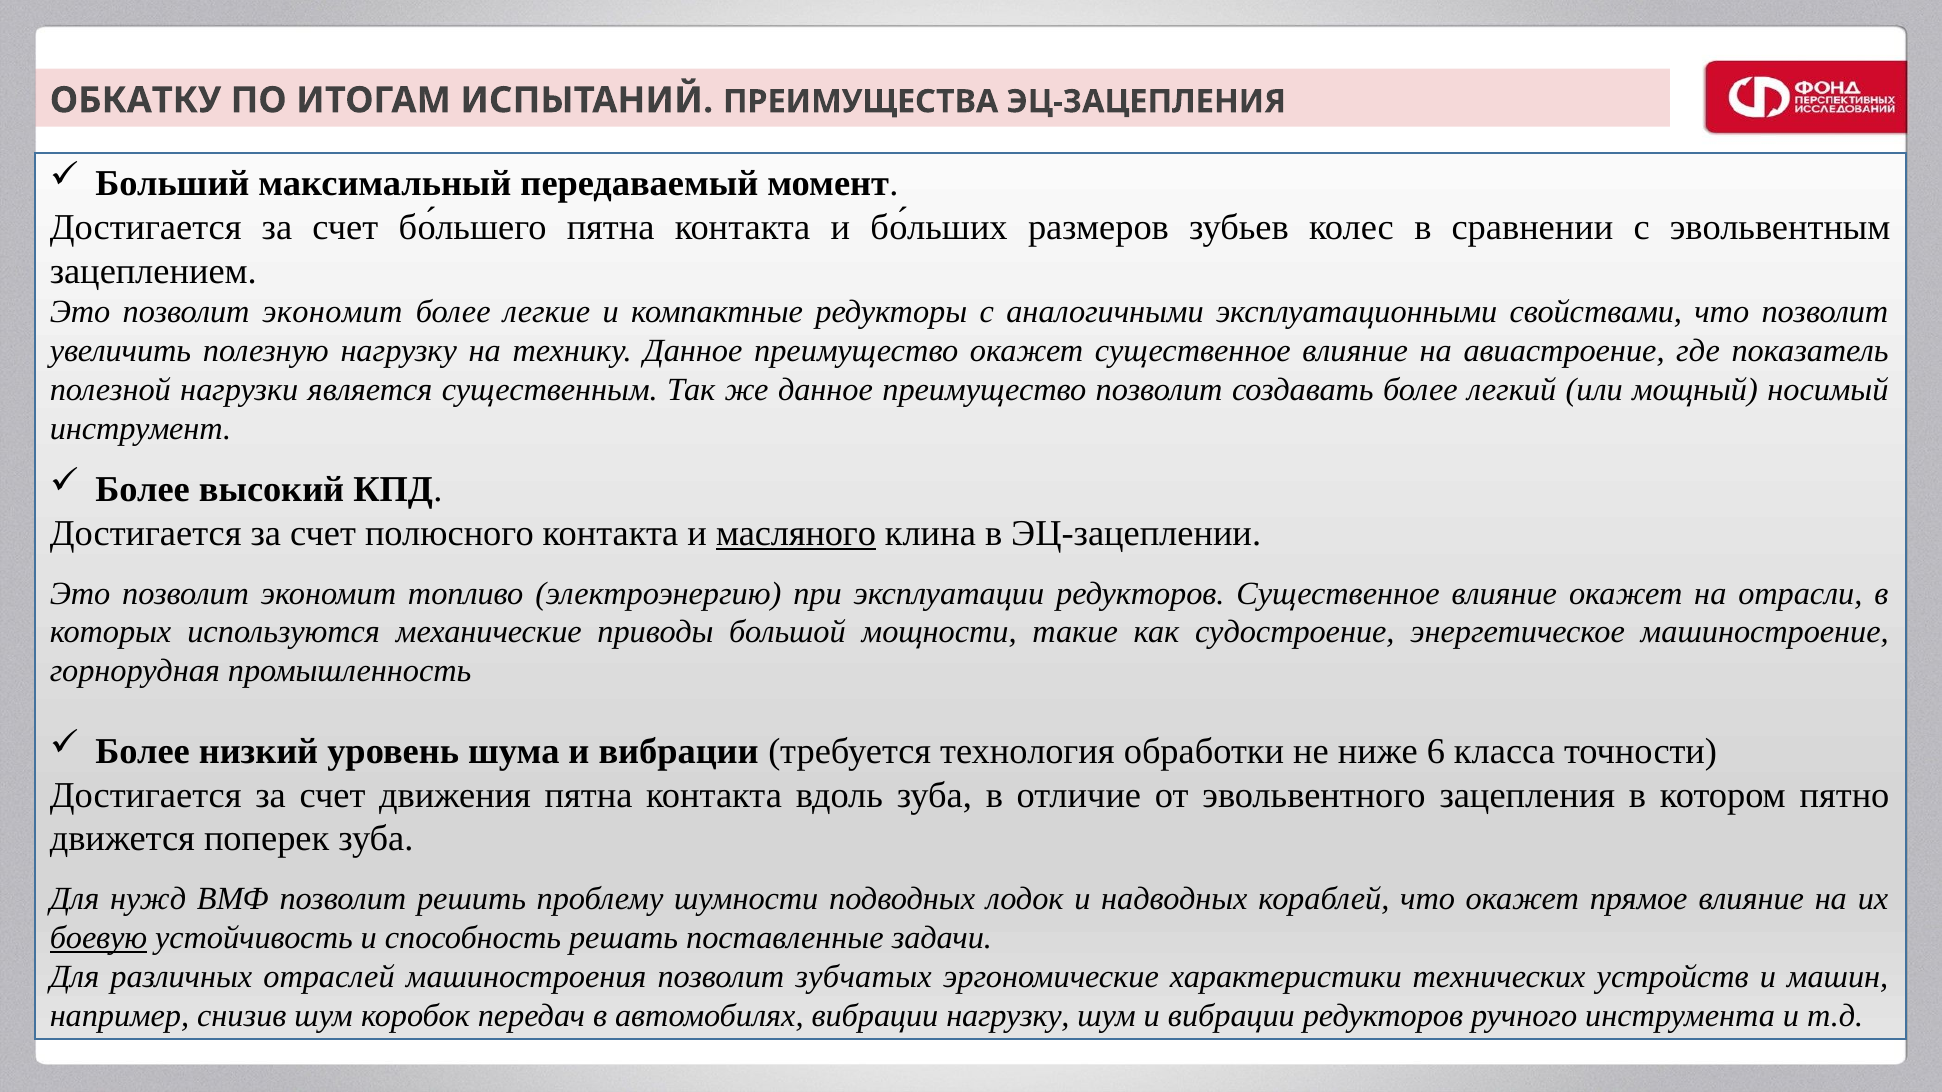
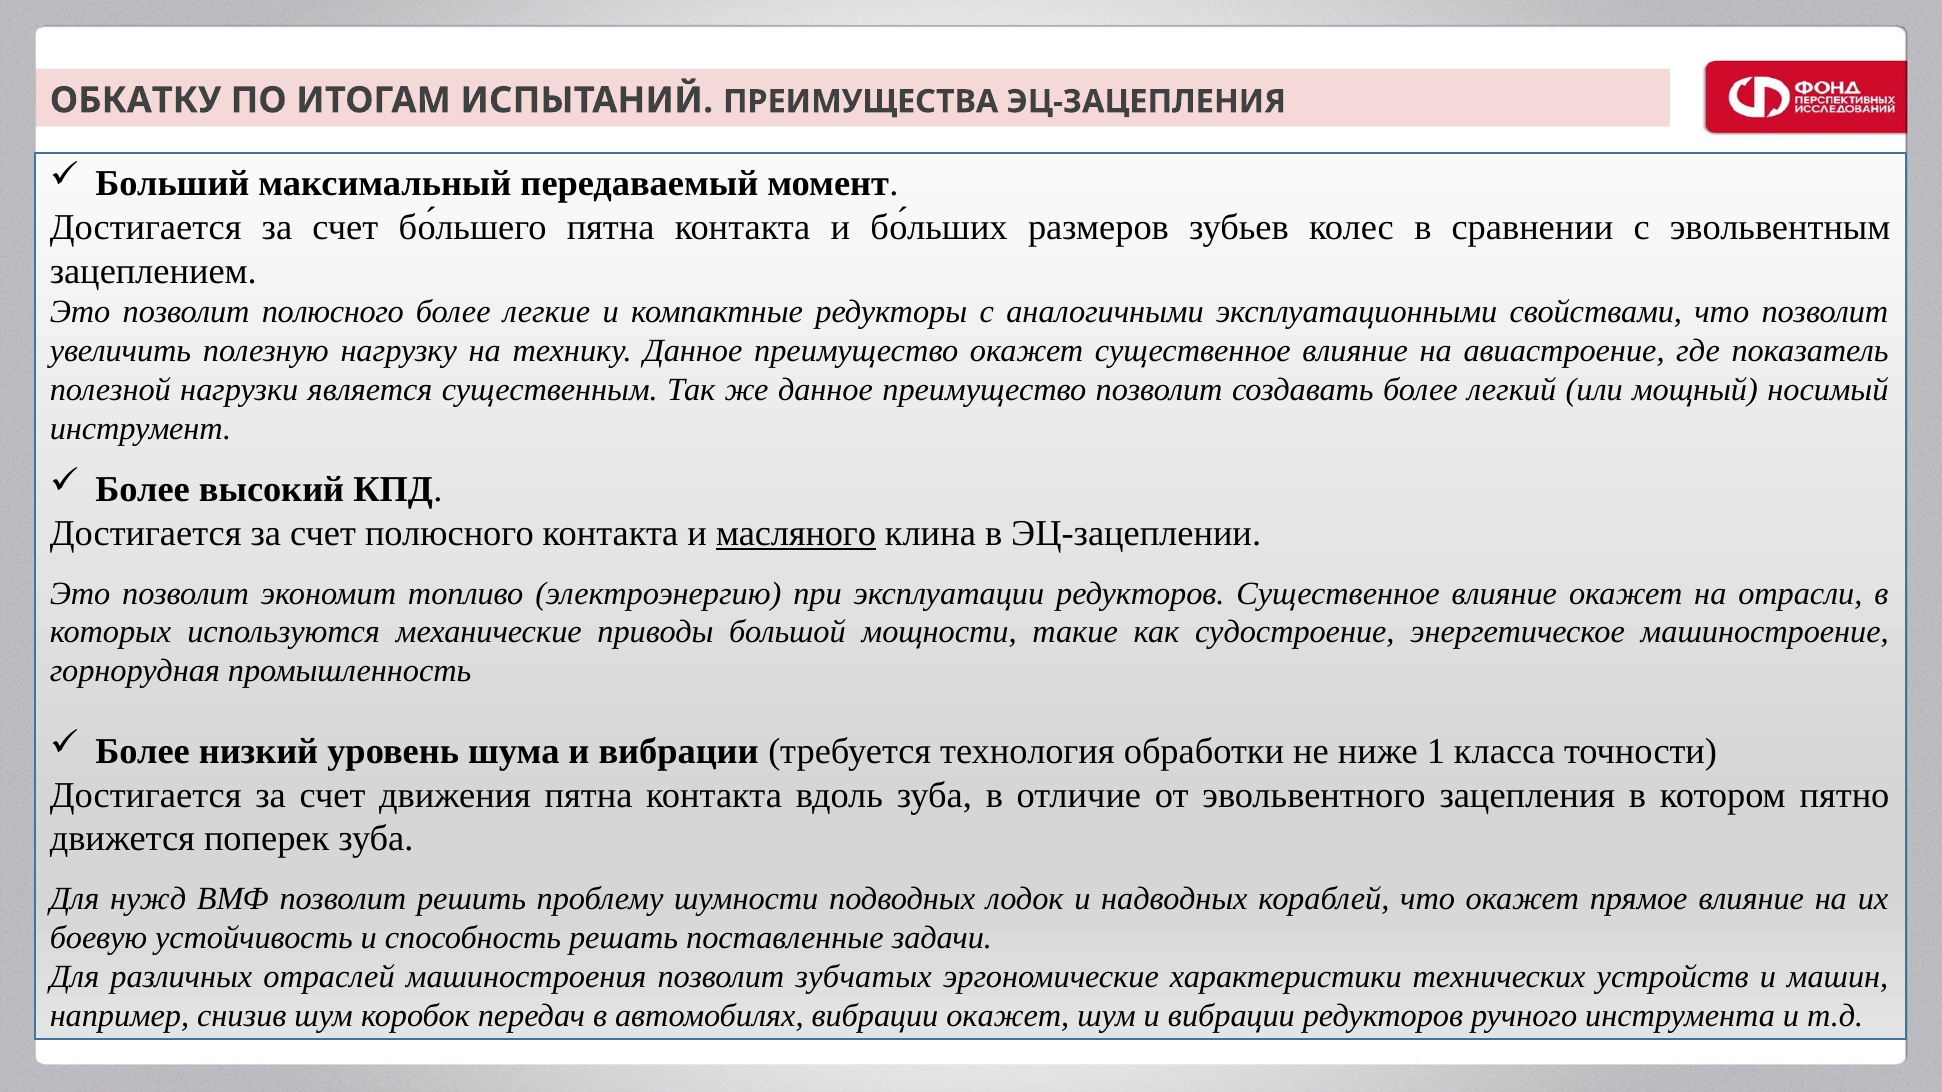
экономит at (332, 312): экономит -> полюсного
6: 6 -> 1
боевую underline: present -> none
вибрации нагрузку: нагрузку -> окажет
